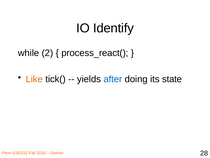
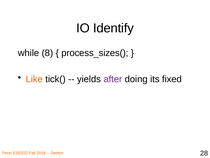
2: 2 -> 8
process_react(: process_react( -> process_sizes(
after colour: blue -> purple
state: state -> fixed
